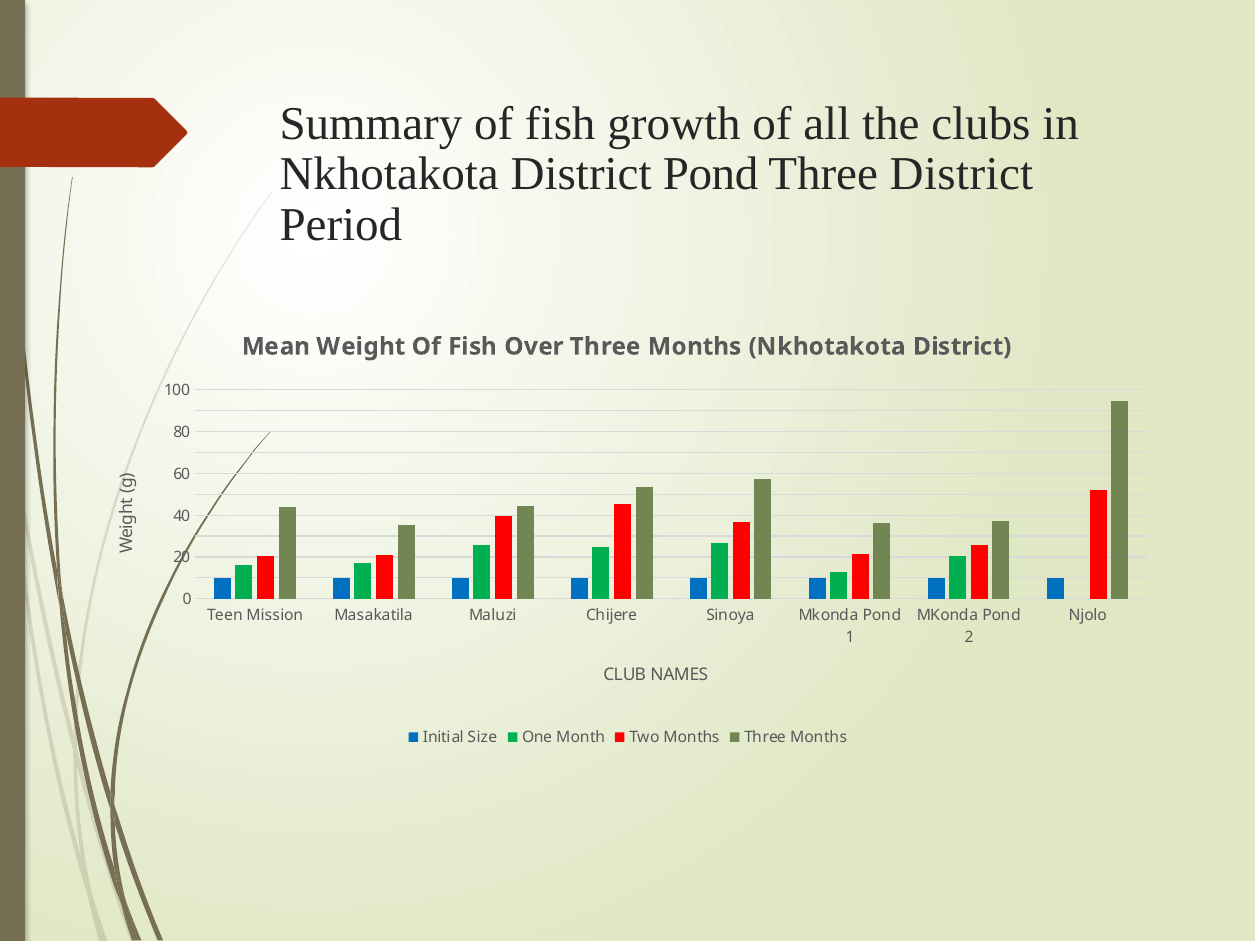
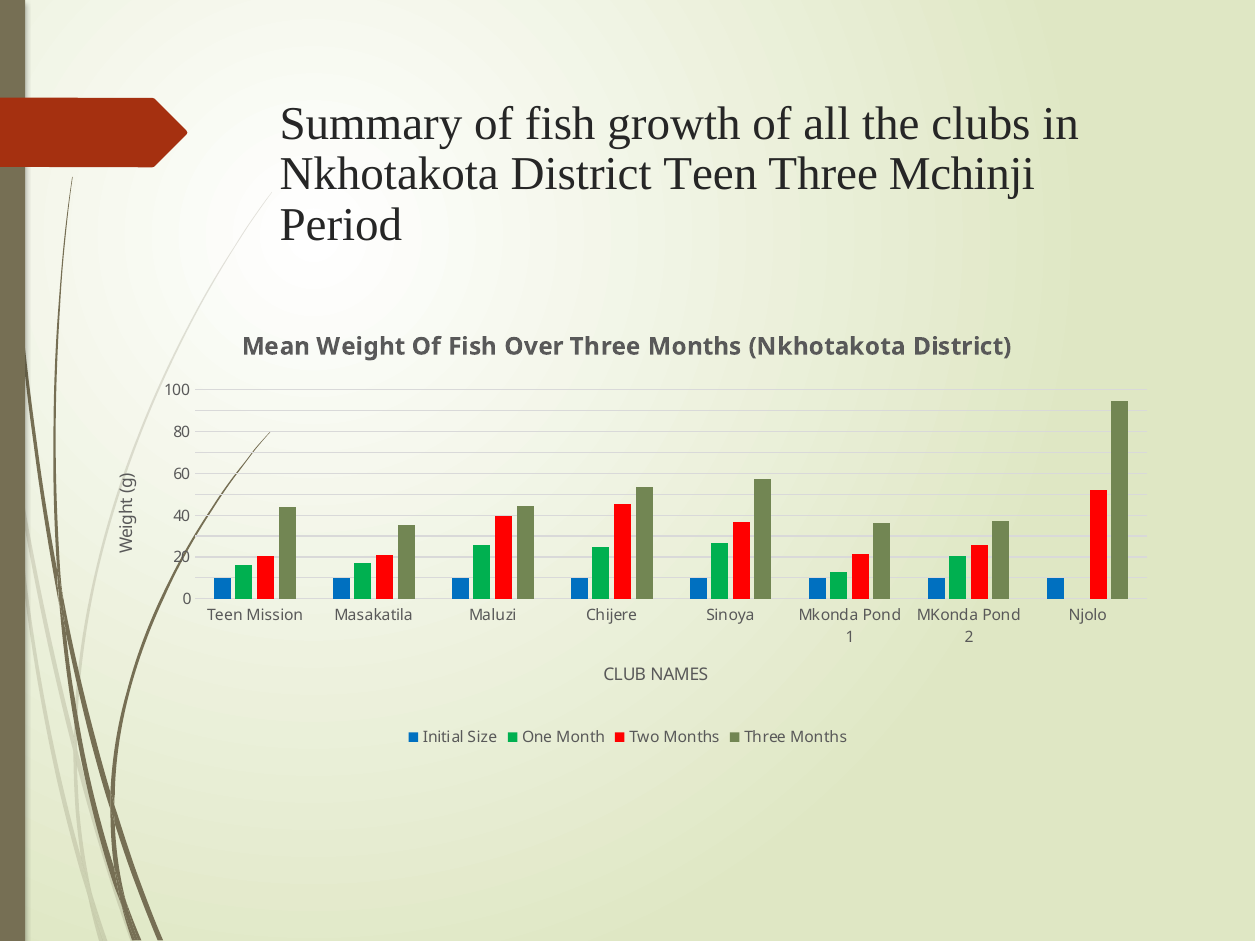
District Pond: Pond -> Teen
Three District: District -> Mchinji
